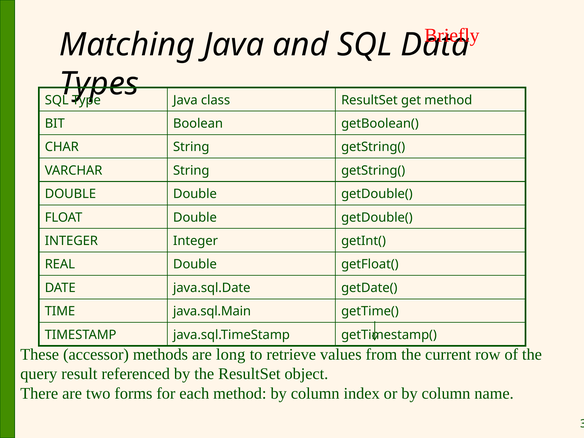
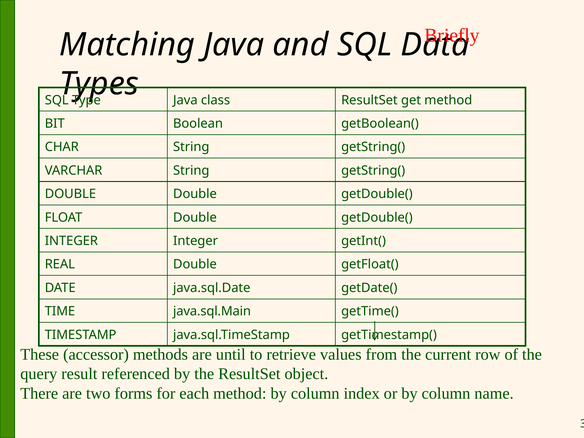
long: long -> until
